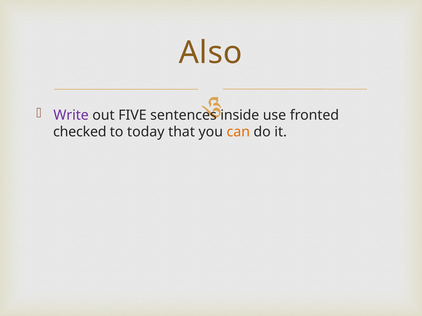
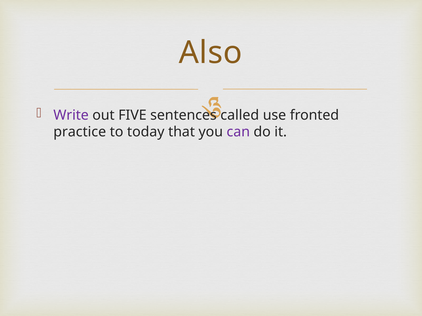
inside: inside -> called
checked: checked -> practice
can colour: orange -> purple
